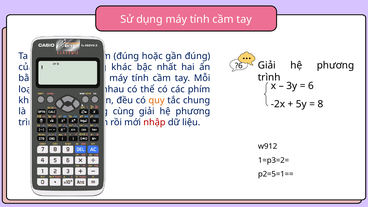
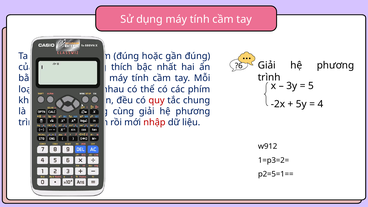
khác at (122, 67): khác -> thích
6: 6 -> 5
quy colour: orange -> red
8: 8 -> 4
